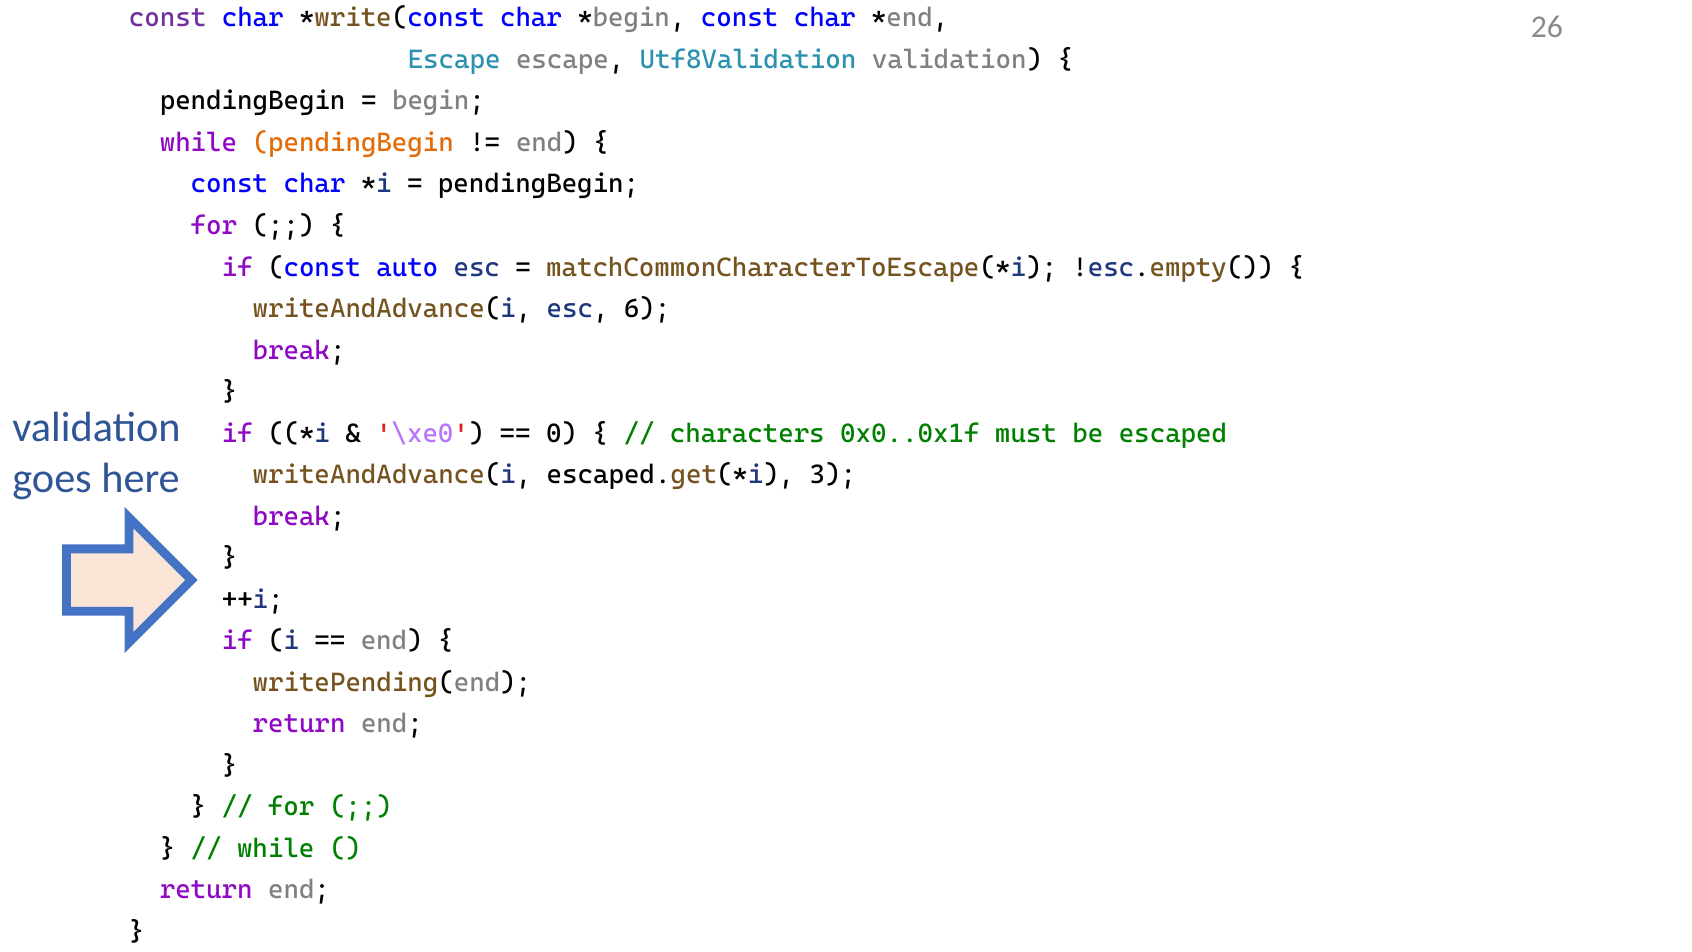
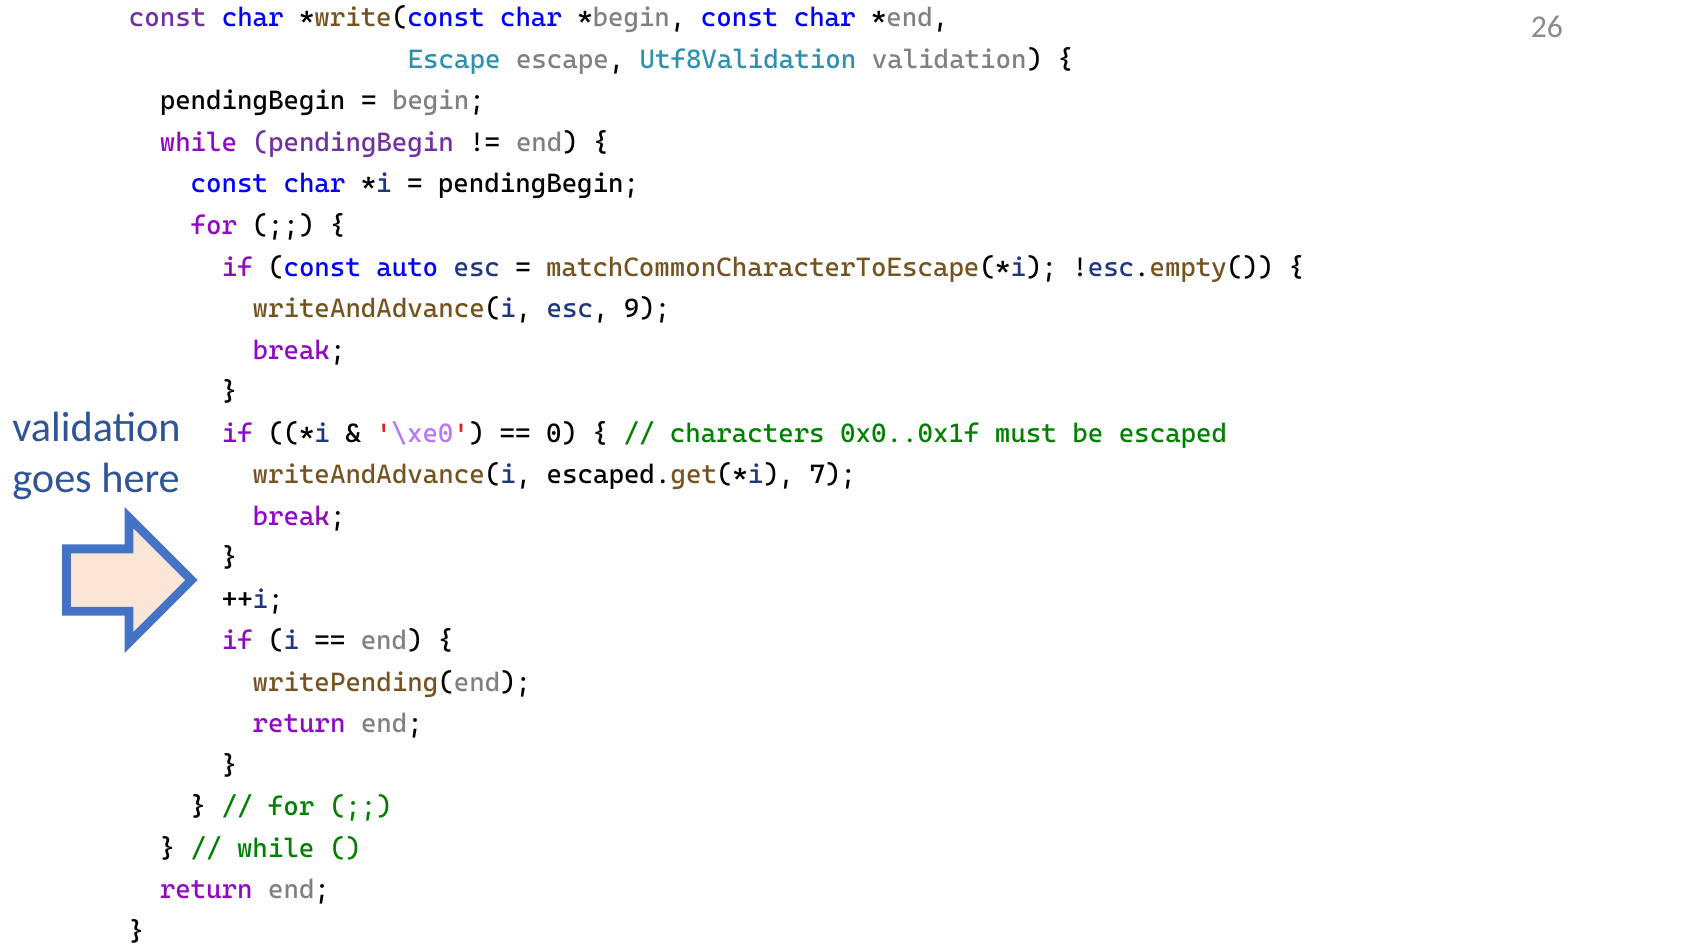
pendingBegin at (353, 143) colour: orange -> purple
6: 6 -> 9
3: 3 -> 7
